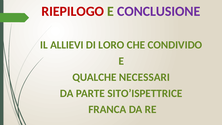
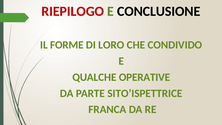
CONCLUSIONE colour: purple -> black
ALLIEVI: ALLIEVI -> FORME
NECESSARI: NECESSARI -> OPERATIVE
